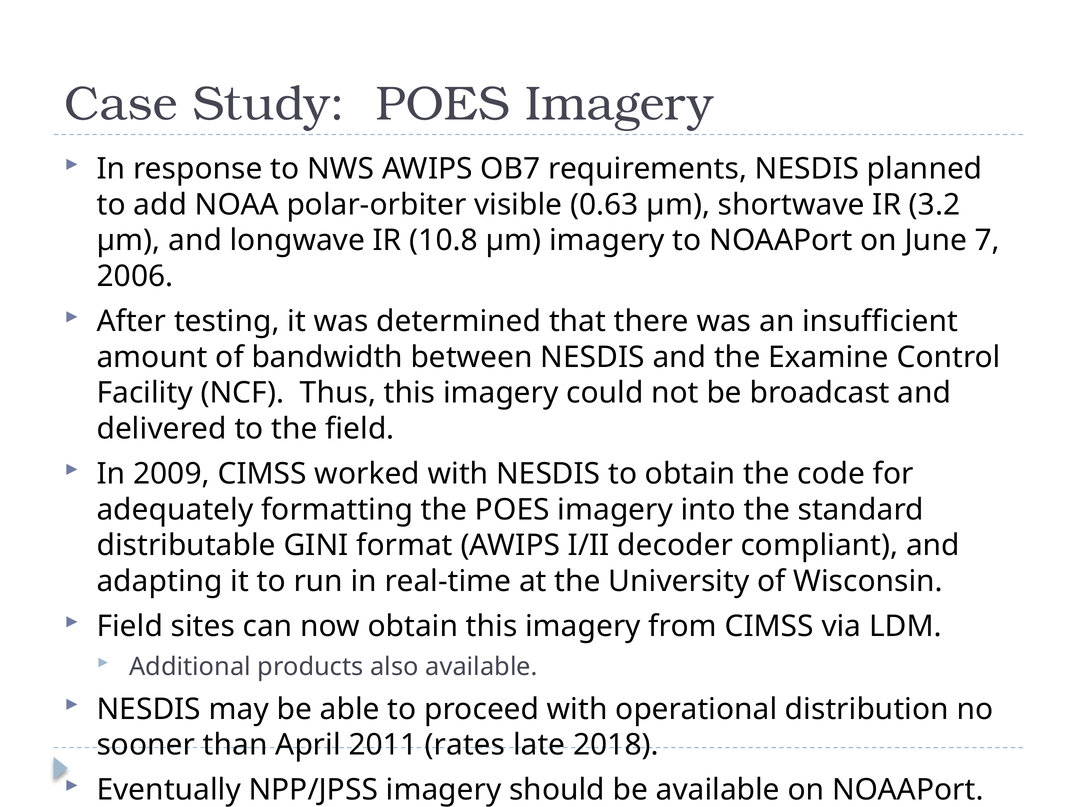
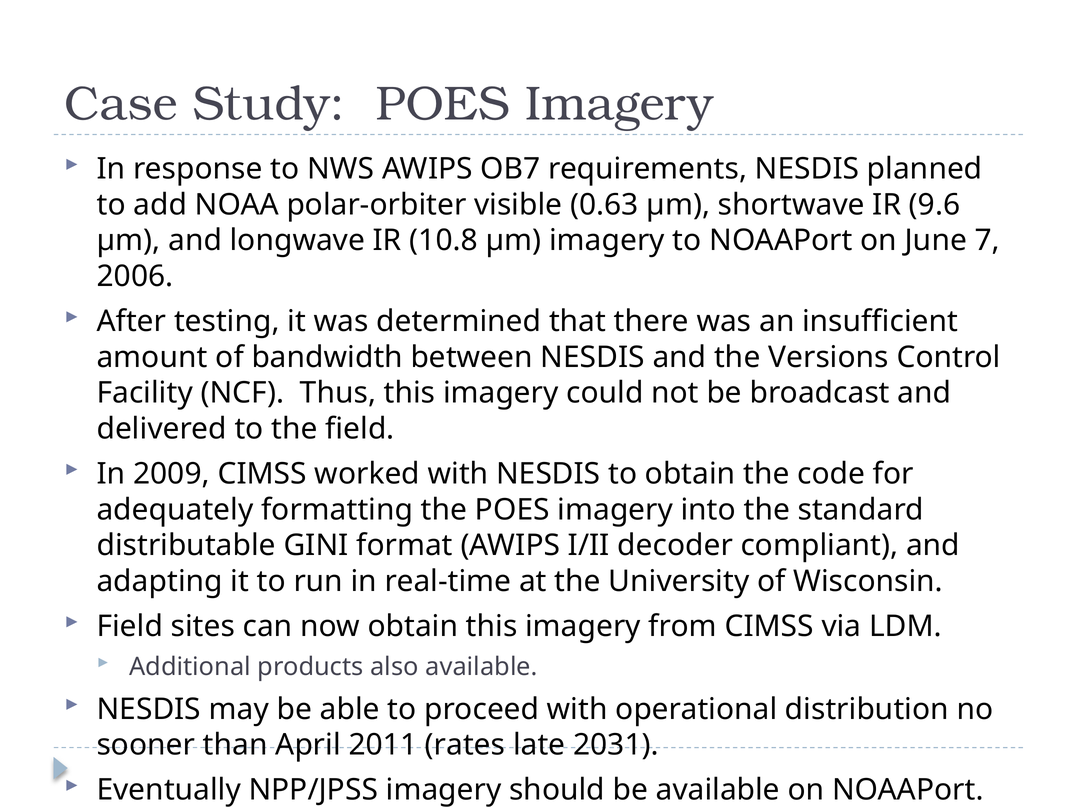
3.2: 3.2 -> 9.6
Examine: Examine -> Versions
2018: 2018 -> 2031
